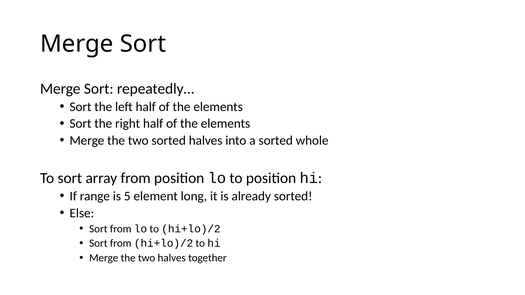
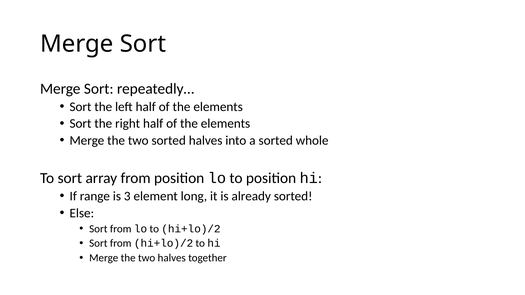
5: 5 -> 3
